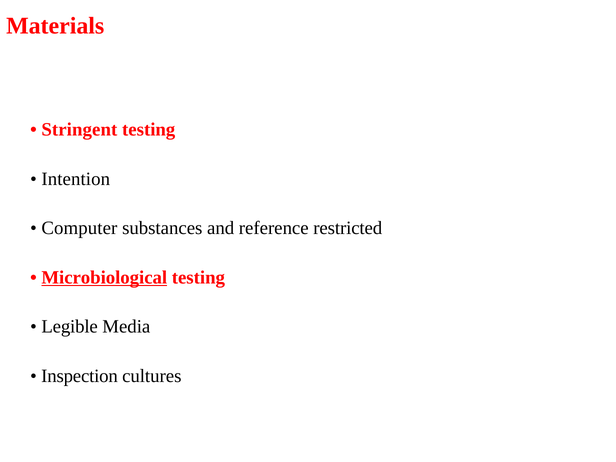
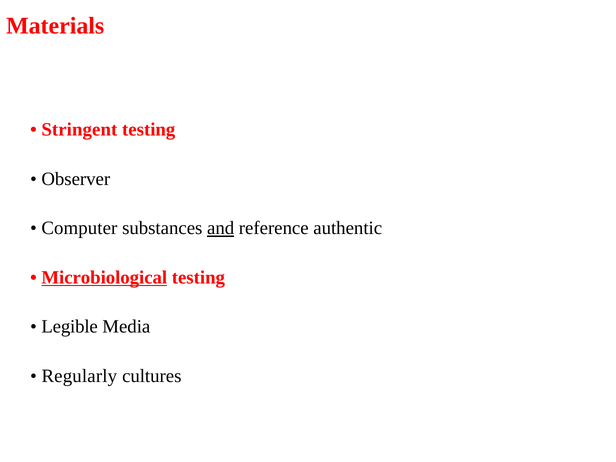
Intention: Intention -> Observer
and underline: none -> present
restricted: restricted -> authentic
Inspection: Inspection -> Regularly
